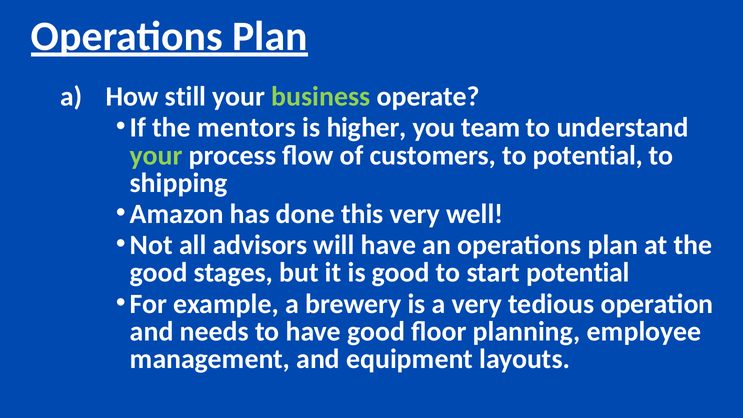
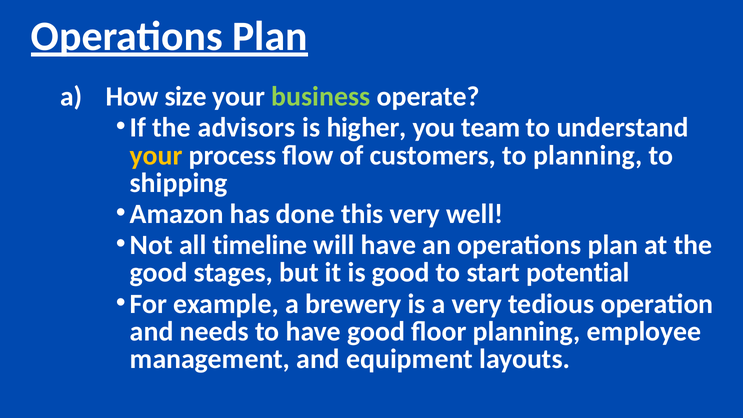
still: still -> size
mentors: mentors -> advisors
your at (156, 155) colour: light green -> yellow
to potential: potential -> planning
advisors: advisors -> timeline
